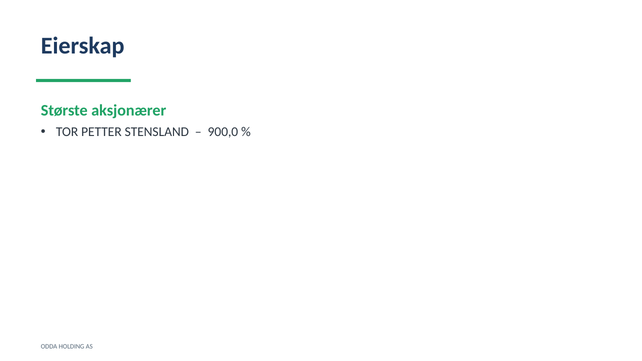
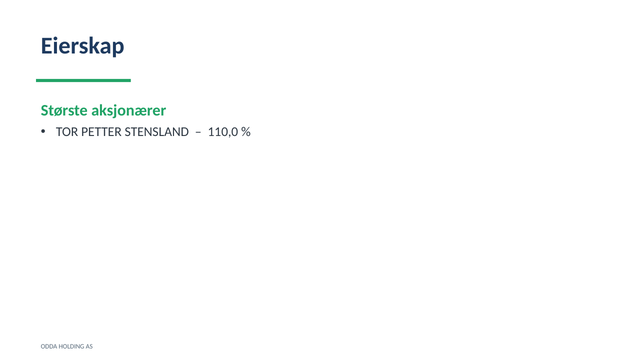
900,0: 900,0 -> 110,0
